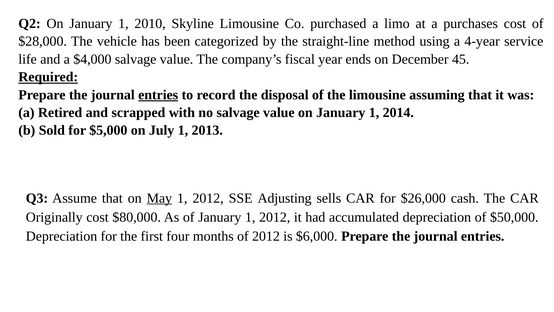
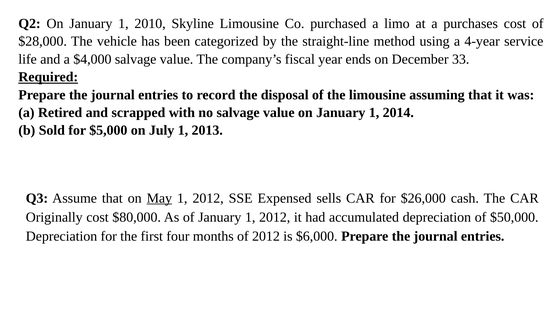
45: 45 -> 33
entries at (158, 95) underline: present -> none
Adjusting: Adjusting -> Expensed
